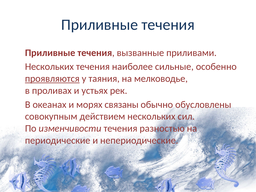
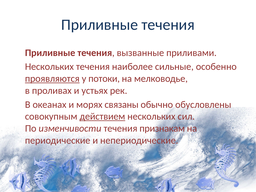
таяния: таяния -> потоки
действием underline: none -> present
разностью: разностью -> признакам
